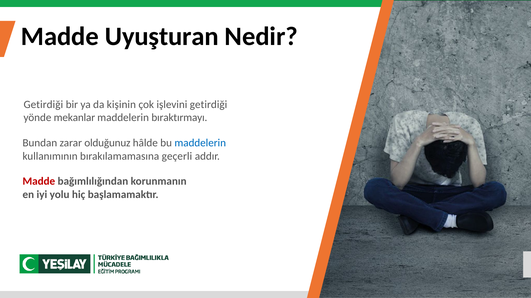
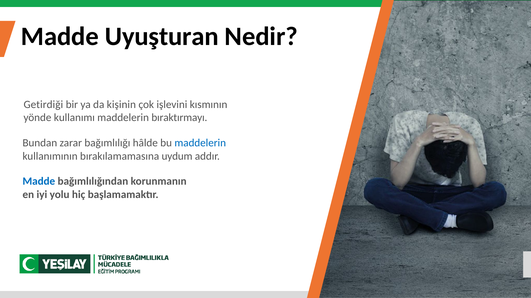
işlevini getirdiği: getirdiği -> kısmının
mekanlar: mekanlar -> kullanımı
olduğunuz: olduğunuz -> bağımlılığı
geçerli: geçerli -> uydum
Madde at (39, 182) colour: red -> blue
